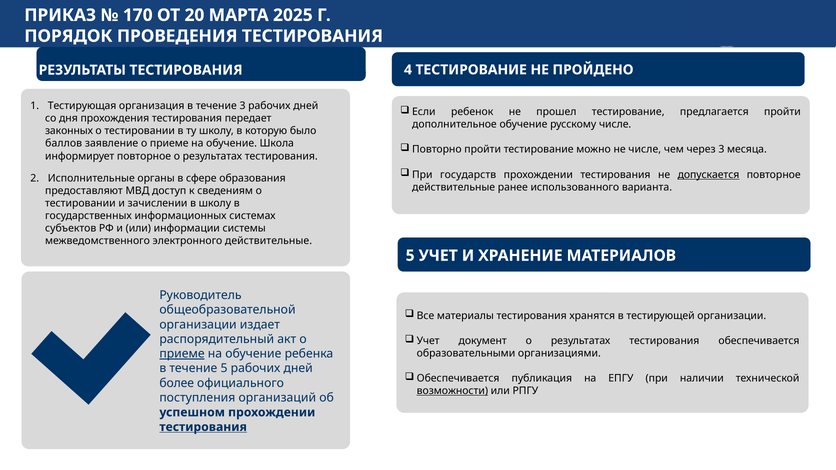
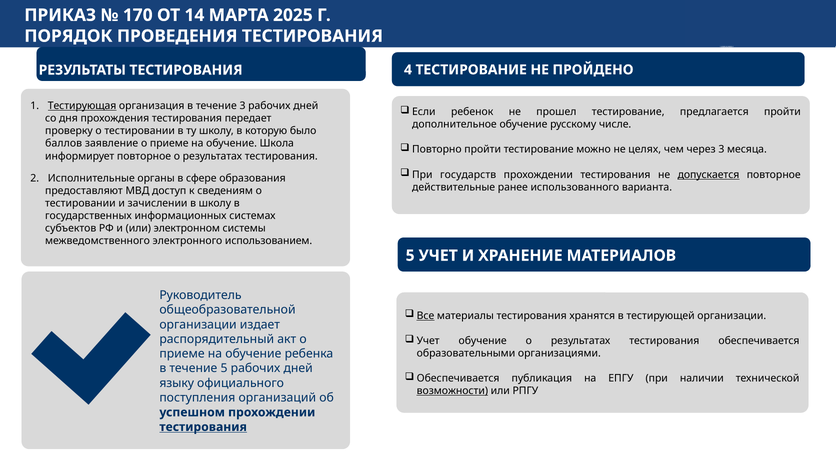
20: 20 -> 14
Тестирующая underline: none -> present
законных: законных -> проверку
не числе: числе -> целях
информации: информации -> электронном
электронного действительные: действительные -> использованием
Все underline: none -> present
Учет документ: документ -> обучение
приеме at (182, 354) underline: present -> none
более: более -> языку
